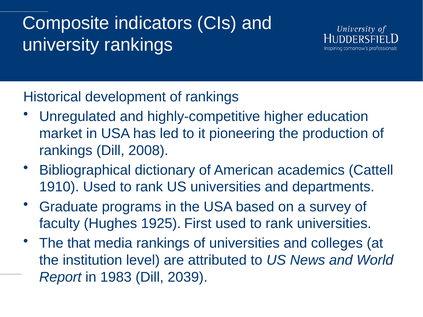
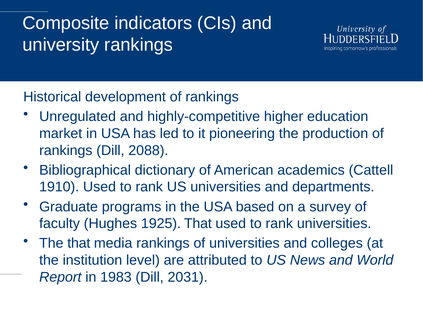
2008: 2008 -> 2088
1925 First: First -> That
2039: 2039 -> 2031
